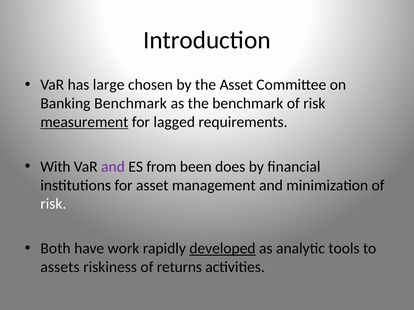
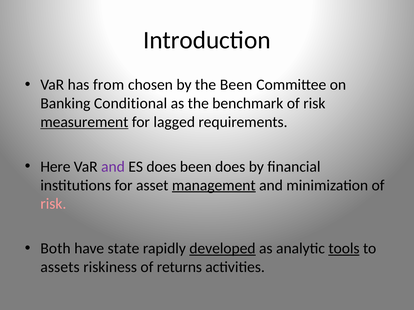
large: large -> from
the Asset: Asset -> Been
Banking Benchmark: Benchmark -> Conditional
With: With -> Here
ES from: from -> does
management underline: none -> present
risk at (53, 204) colour: white -> pink
work: work -> state
tools underline: none -> present
